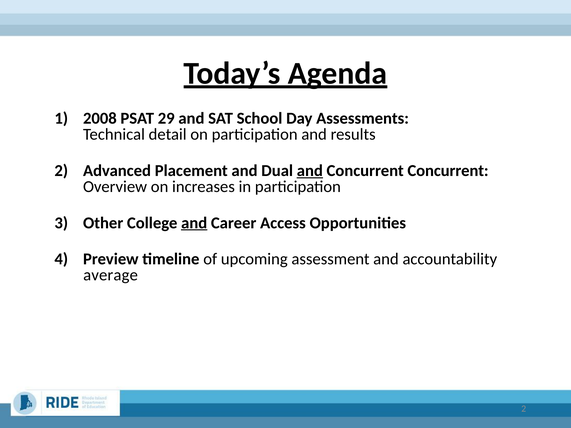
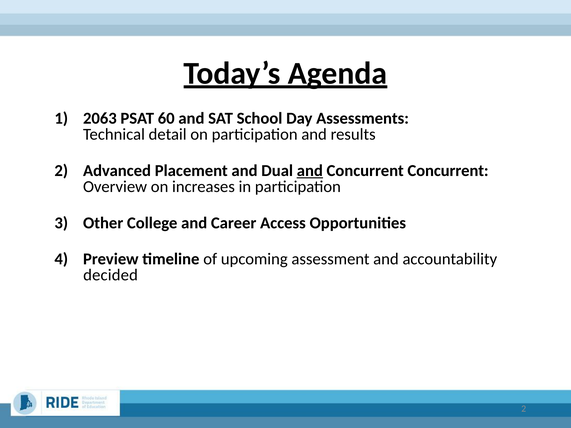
2008: 2008 -> 2063
29: 29 -> 60
and at (194, 223) underline: present -> none
average: average -> decided
